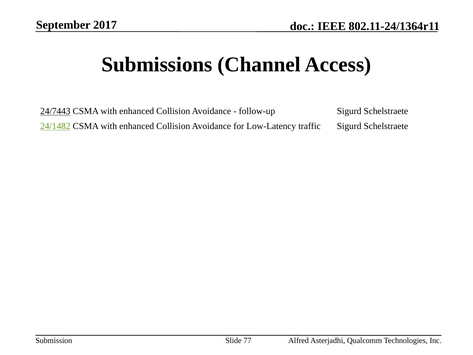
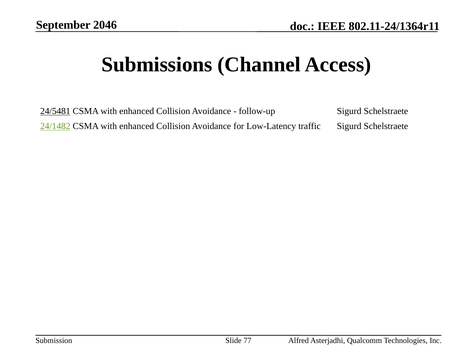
2017: 2017 -> 2046
24/7443: 24/7443 -> 24/5481
